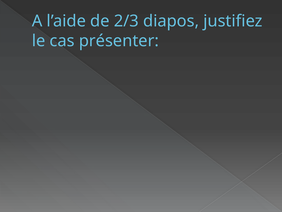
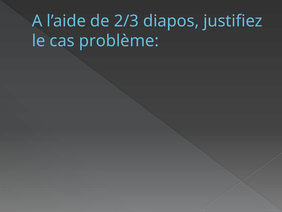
présenter: présenter -> problème
